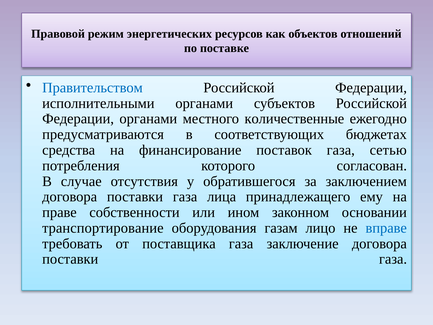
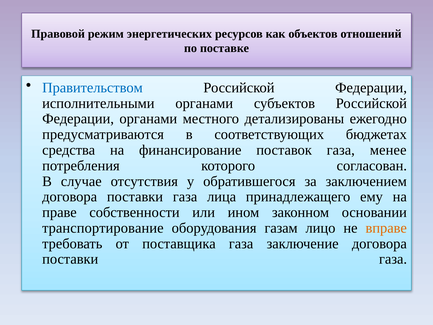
количественные: количественные -> детализированы
сетью: сетью -> менее
вправе colour: blue -> orange
